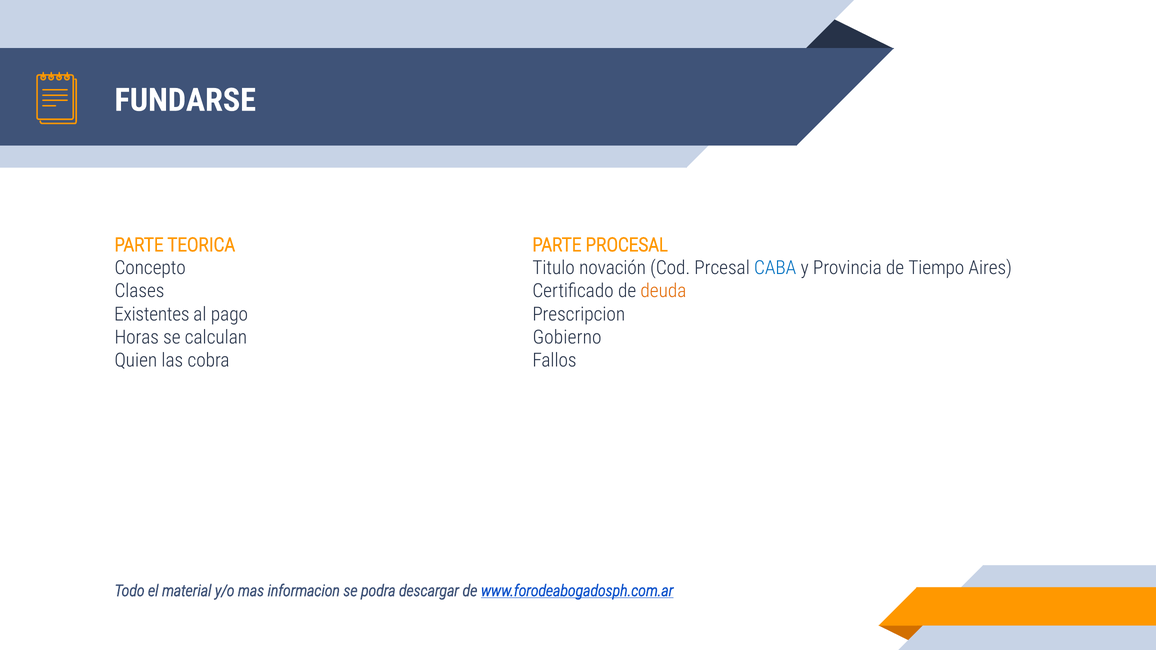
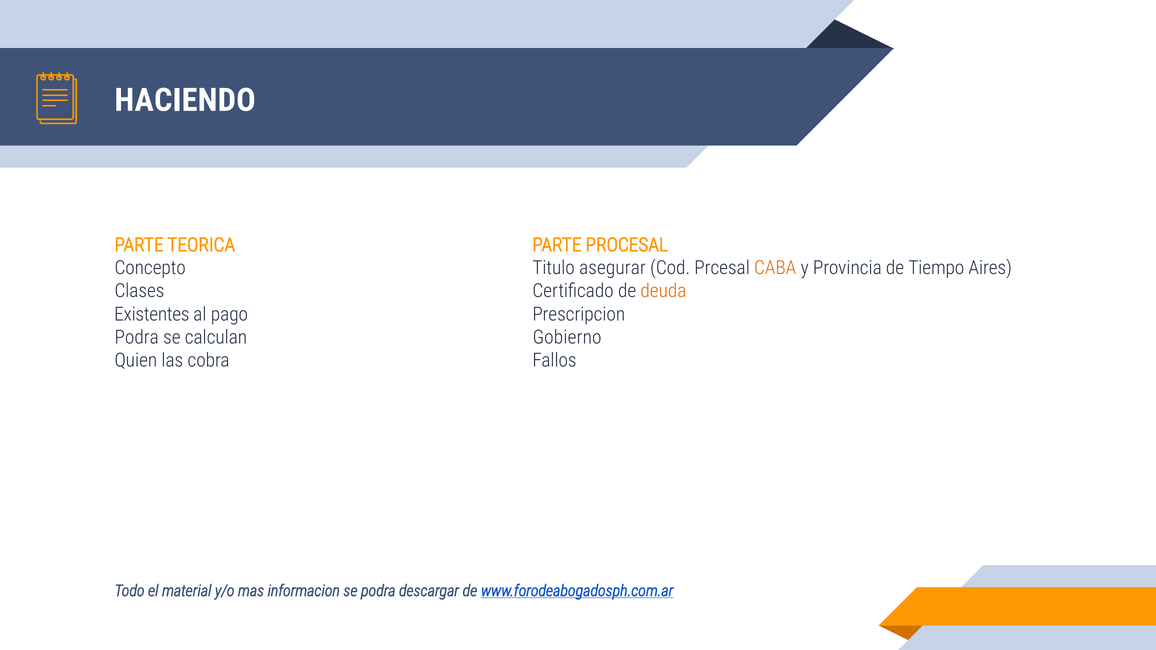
FUNDARSE: FUNDARSE -> HACIENDO
novación: novación -> asegurar
CABA colour: blue -> orange
Horas at (137, 337): Horas -> Podra
